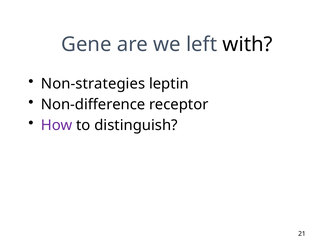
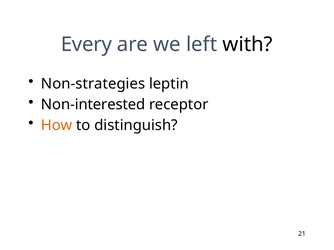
Gene: Gene -> Every
Non-difference: Non-difference -> Non-interested
How colour: purple -> orange
